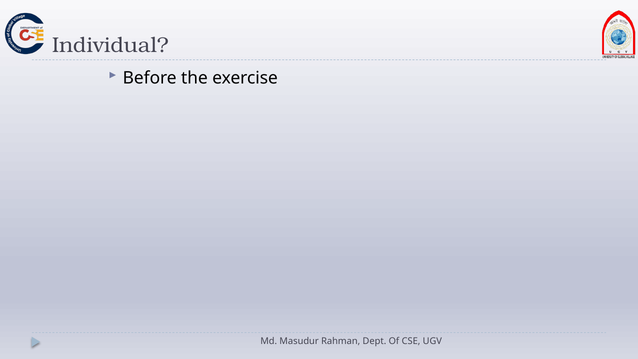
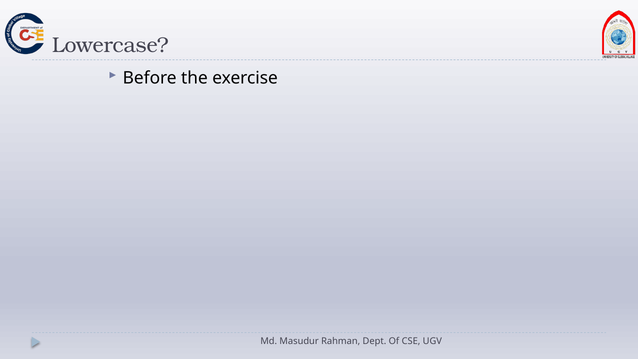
Individual: Individual -> Lowercase
